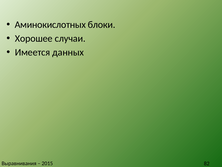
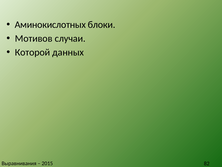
Хорошее: Хорошее -> Мотивов
Имеется: Имеется -> Которой
